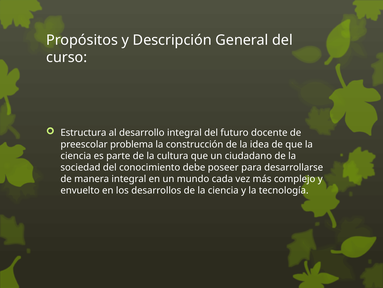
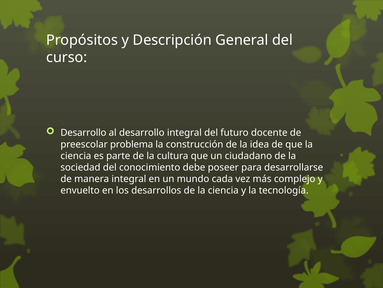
Estructura at (83, 132): Estructura -> Desarrollo
